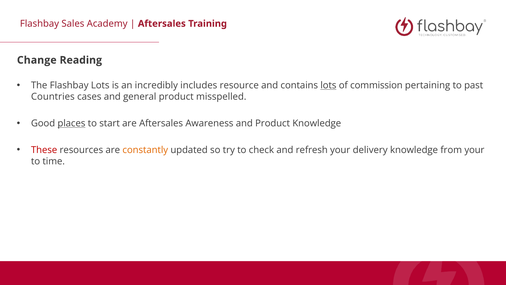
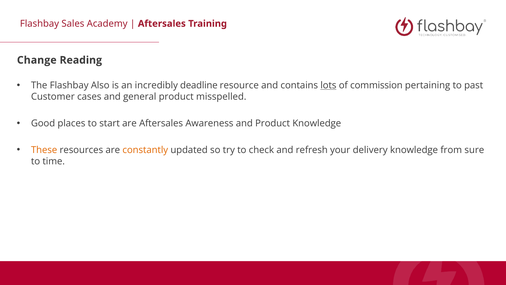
Flashbay Lots: Lots -> Also
includes: includes -> deadline
Countries: Countries -> Customer
places underline: present -> none
These colour: red -> orange
from your: your -> sure
